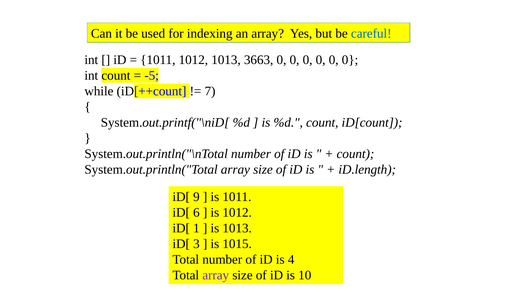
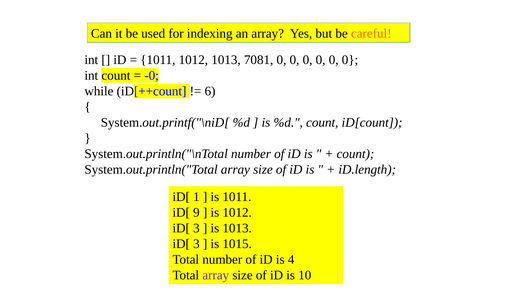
careful colour: blue -> orange
3663: 3663 -> 7081
-5: -5 -> -0
7: 7 -> 6
9: 9 -> 1
6: 6 -> 9
1 at (196, 228): 1 -> 3
